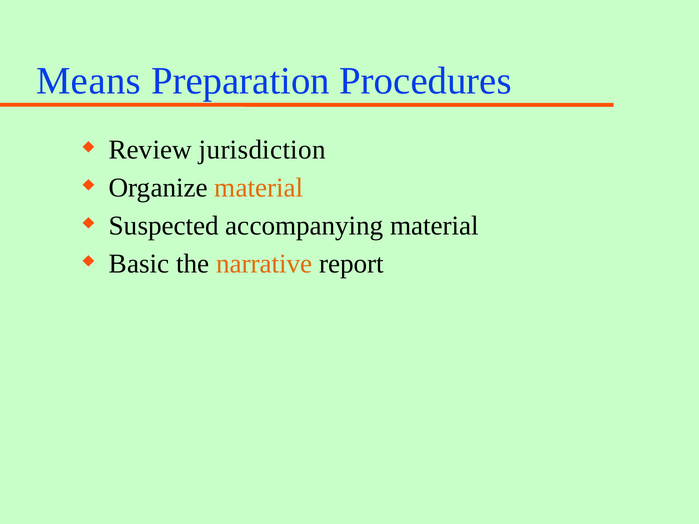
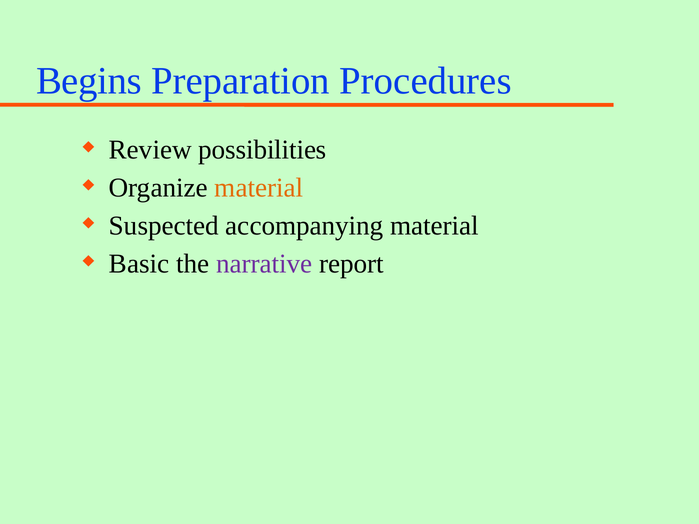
Means: Means -> Begins
jurisdiction: jurisdiction -> possibilities
narrative colour: orange -> purple
